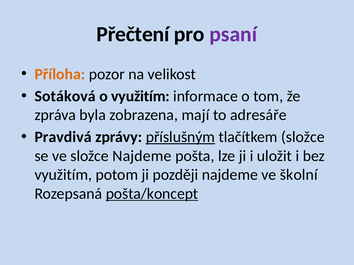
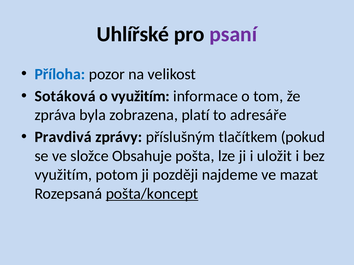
Přečtení: Přečtení -> Uhlířské
Příloha colour: orange -> blue
mají: mají -> platí
příslušným underline: present -> none
tlačítkem složce: složce -> pokud
složce Najdeme: Najdeme -> Obsahuje
školní: školní -> mazat
